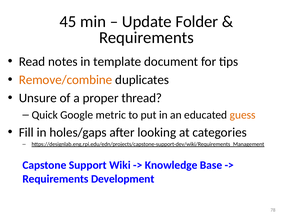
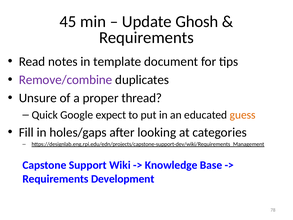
Folder: Folder -> Ghosh
Remove/combine colour: orange -> purple
metric: metric -> expect
